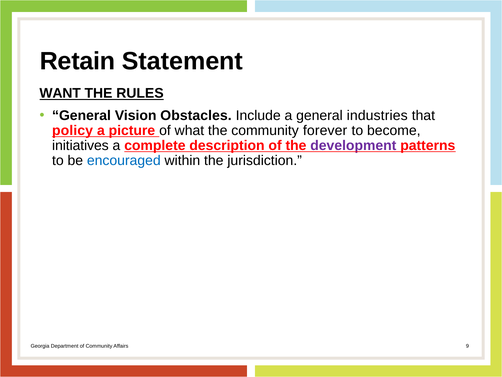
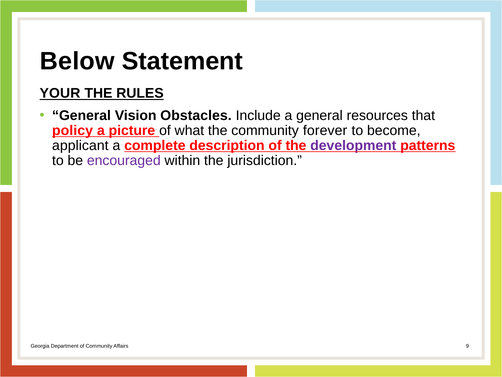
Retain: Retain -> Below
WANT: WANT -> YOUR
industries: industries -> resources
initiatives: initiatives -> applicant
encouraged colour: blue -> purple
